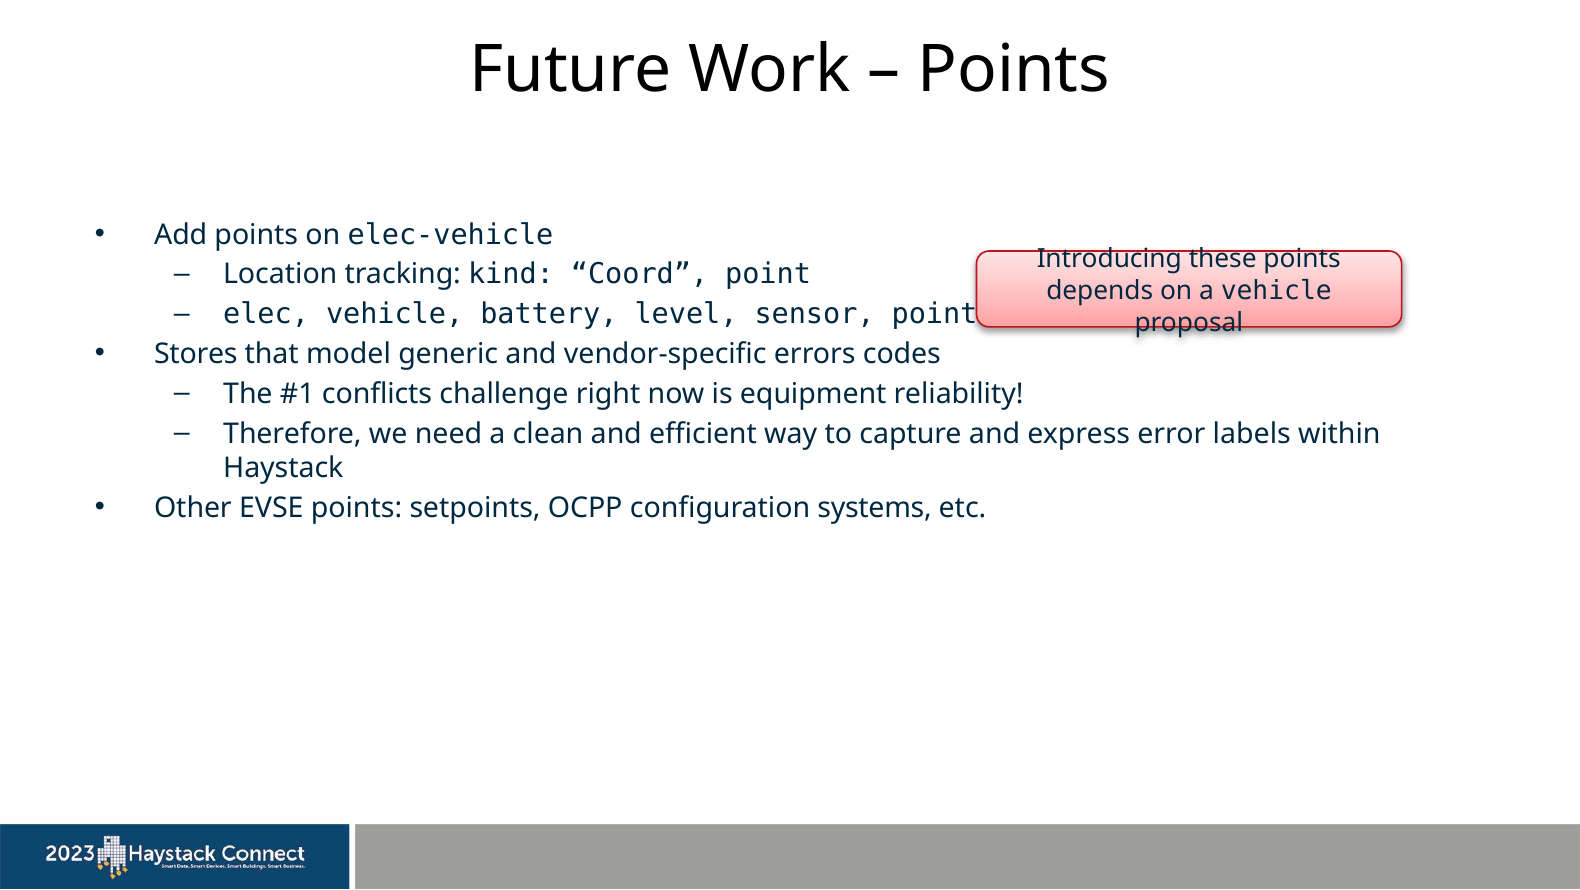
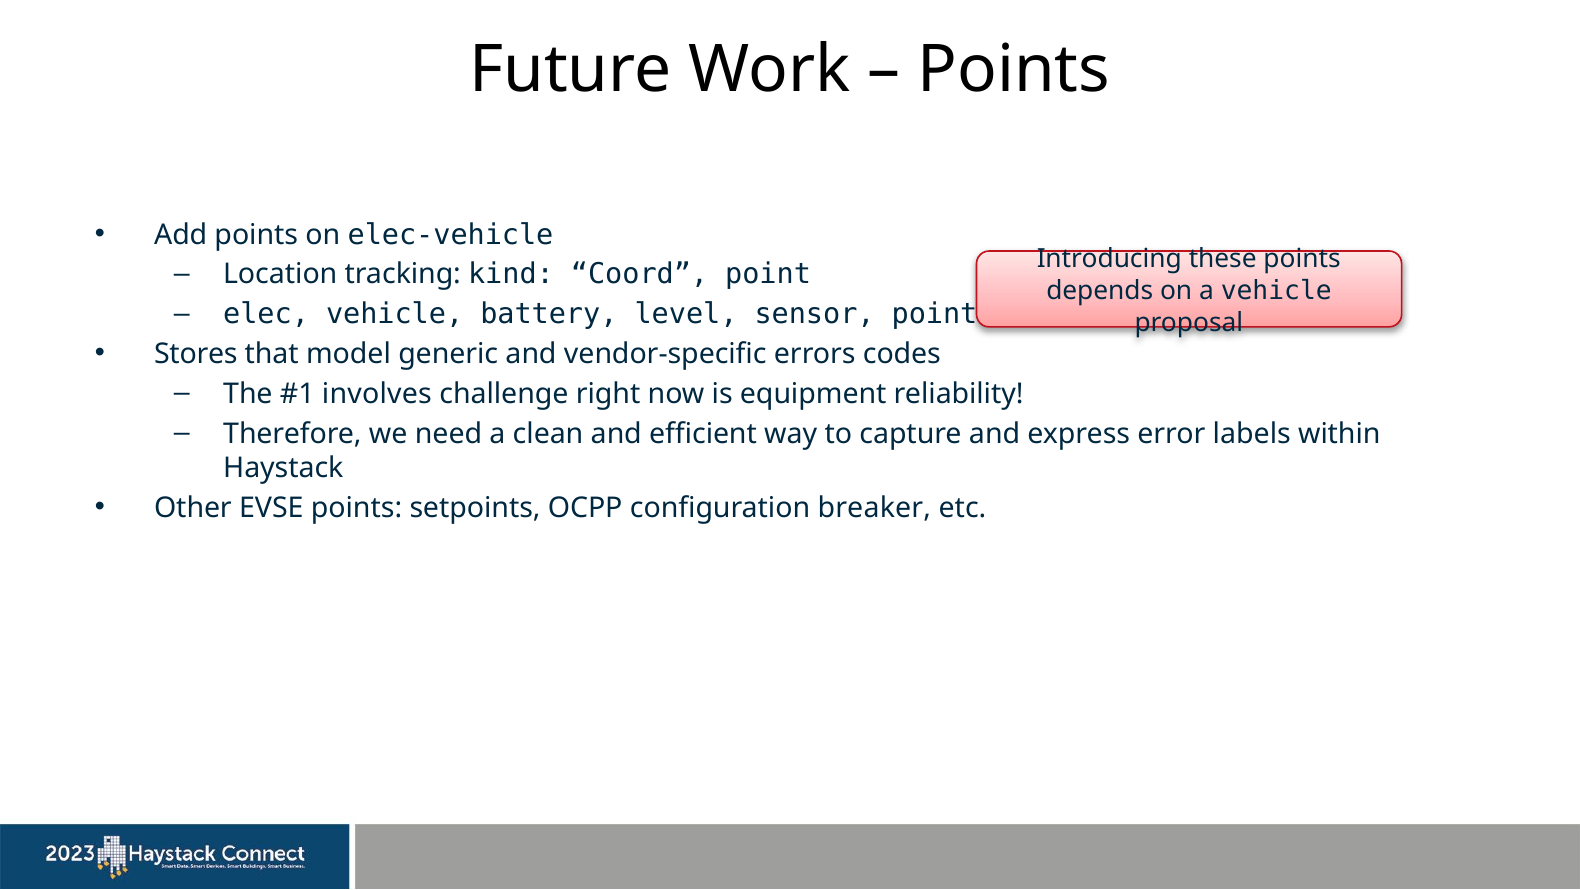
conflicts: conflicts -> involves
systems: systems -> breaker
